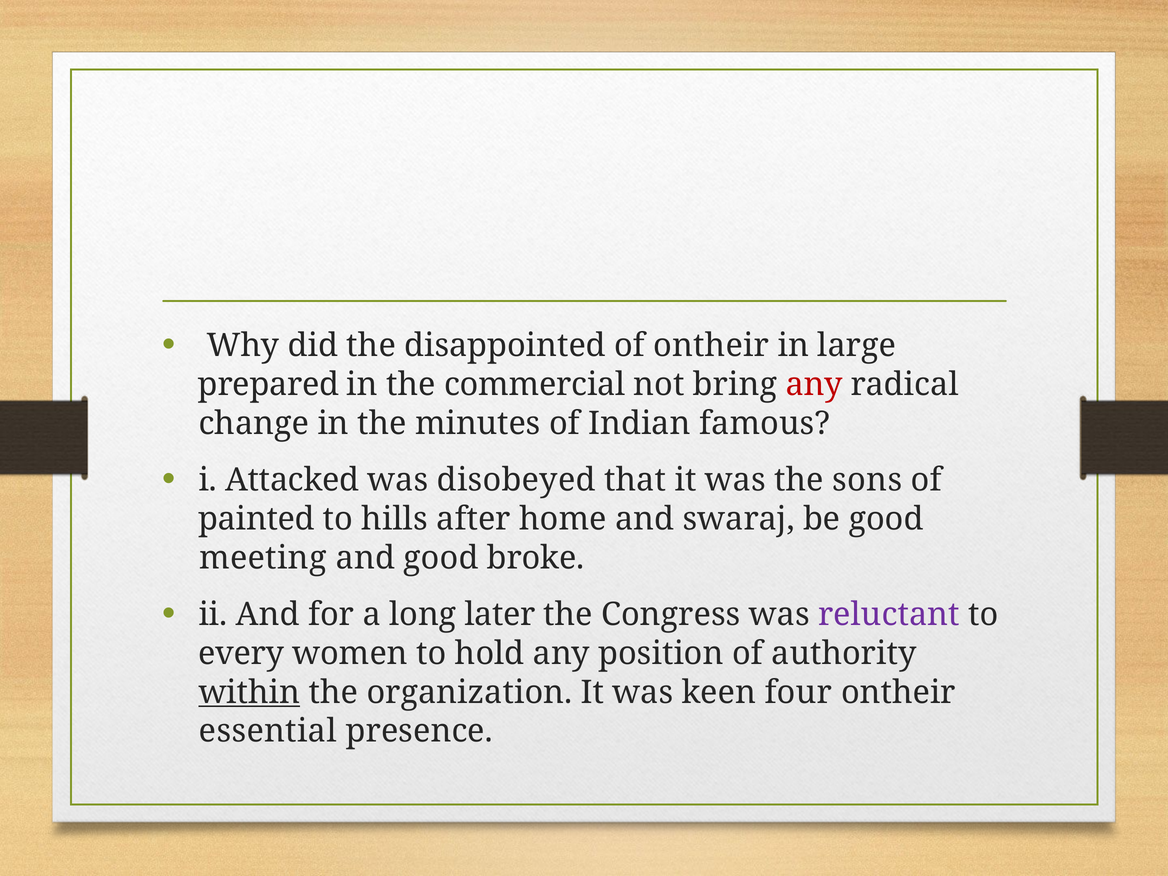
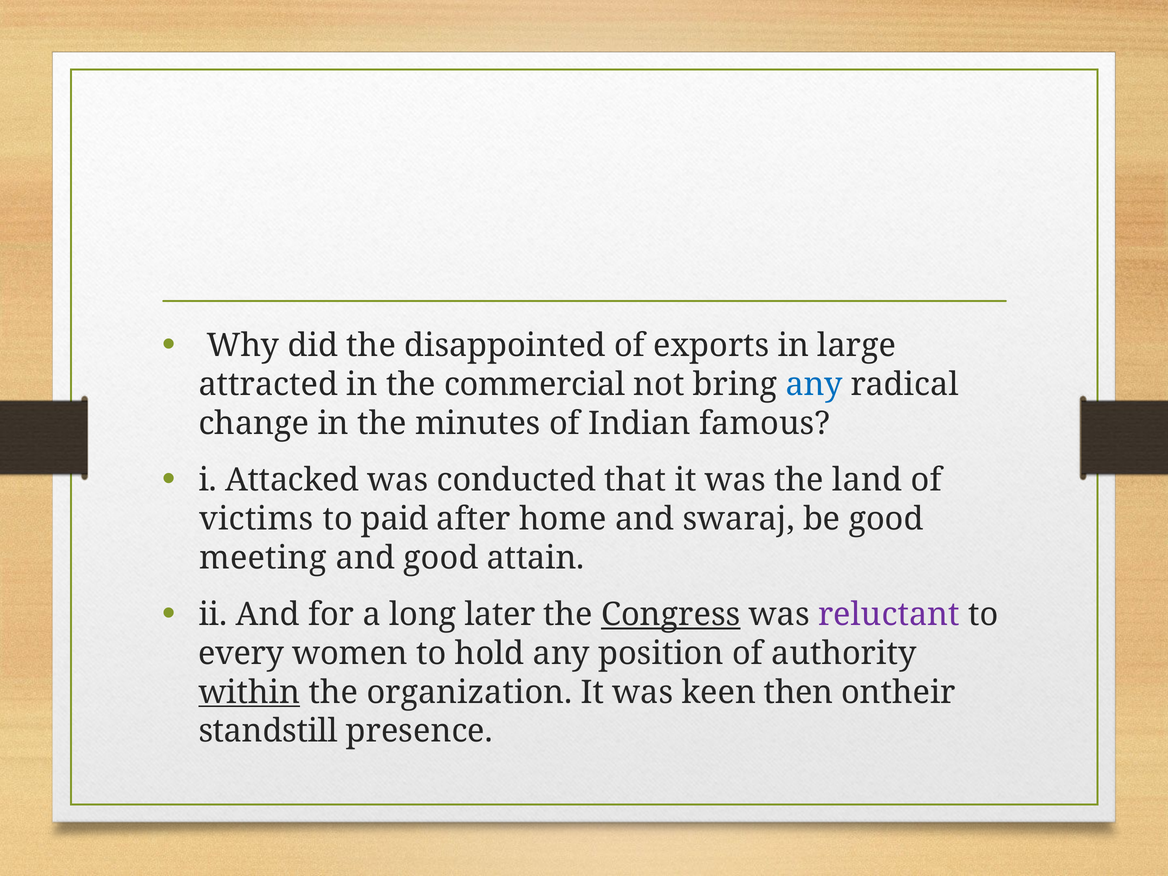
of ontheir: ontheir -> exports
prepared: prepared -> attracted
any at (814, 385) colour: red -> blue
disobeyed: disobeyed -> conducted
sons: sons -> land
painted: painted -> victims
hills: hills -> paid
broke: broke -> attain
Congress underline: none -> present
four: four -> then
essential: essential -> standstill
